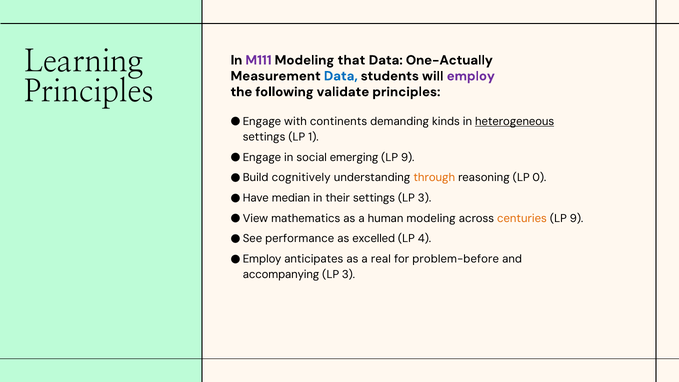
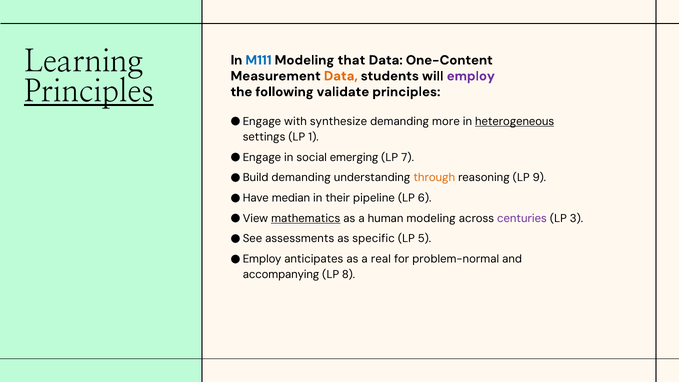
M111 colour: purple -> blue
One-Actually: One-Actually -> One-Content
Data at (341, 76) colour: blue -> orange
Principles at (89, 92) underline: none -> present
continents: continents -> synthesize
kinds: kinds -> more
9 at (408, 157): 9 -> 7
cognitively at (301, 178): cognitively -> demanding
0: 0 -> 9
their settings: settings -> pipeline
3 at (425, 198): 3 -> 6
mathematics underline: none -> present
centuries colour: orange -> purple
9 at (577, 218): 9 -> 3
performance: performance -> assessments
excelled: excelled -> specific
4: 4 -> 5
problem-before: problem-before -> problem-normal
3 at (348, 275): 3 -> 8
